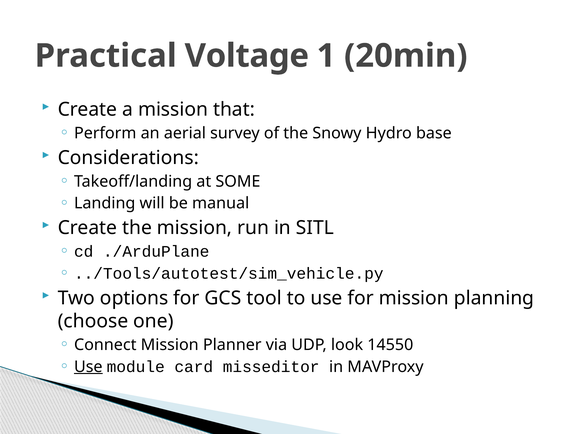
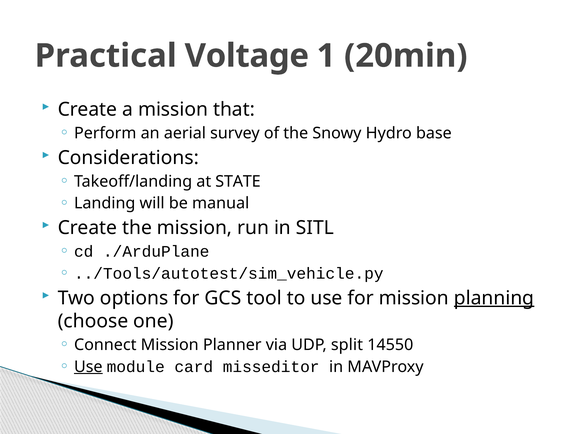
SOME: SOME -> STATE
planning underline: none -> present
look: look -> split
